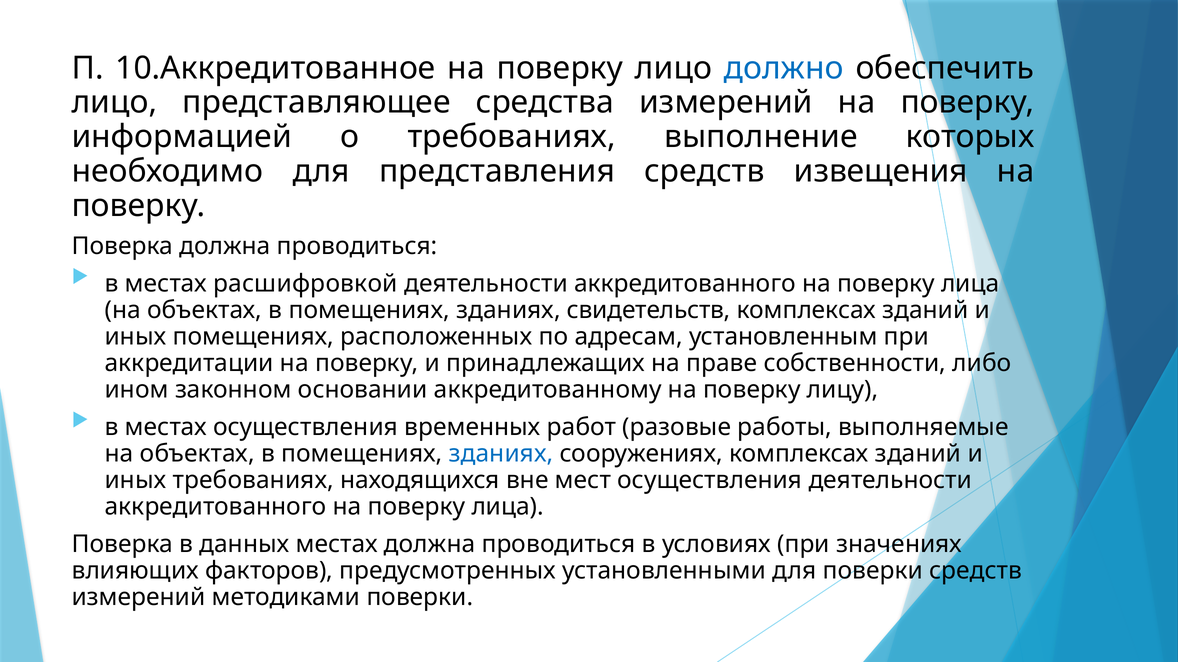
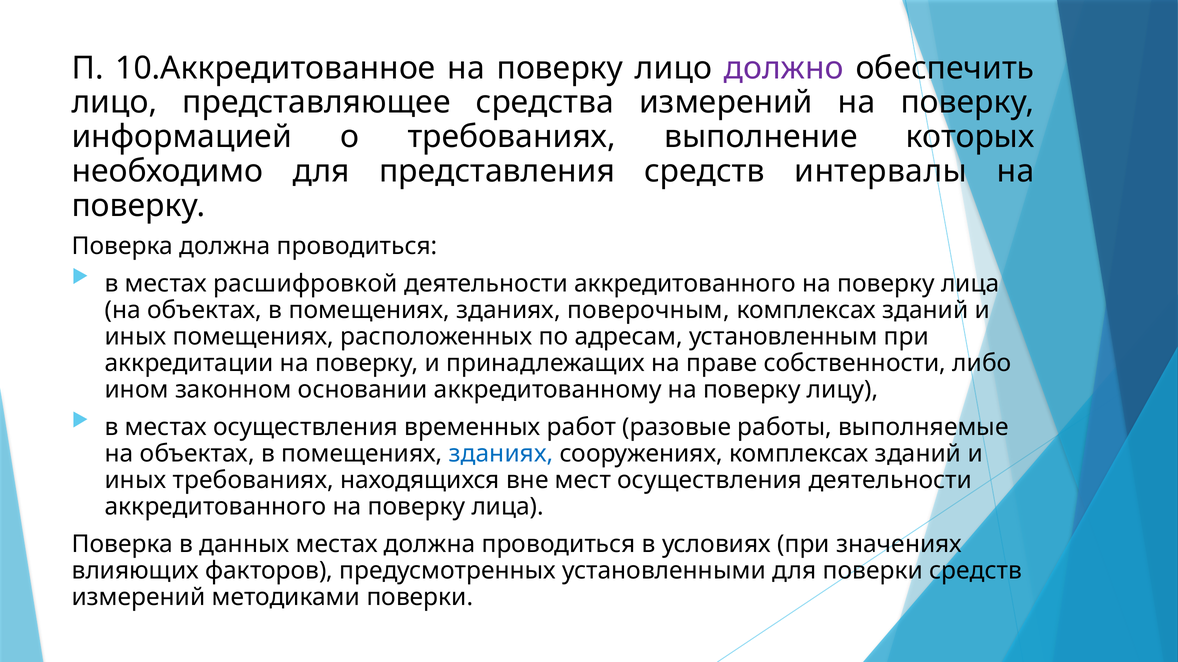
должно colour: blue -> purple
извещения: извещения -> интервалы
свидетельств: свидетельств -> поверочным
